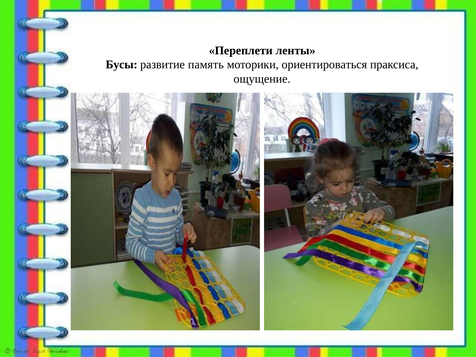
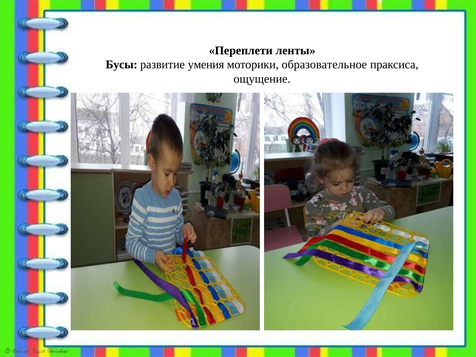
память: память -> умения
ориентироваться: ориентироваться -> образовательное
